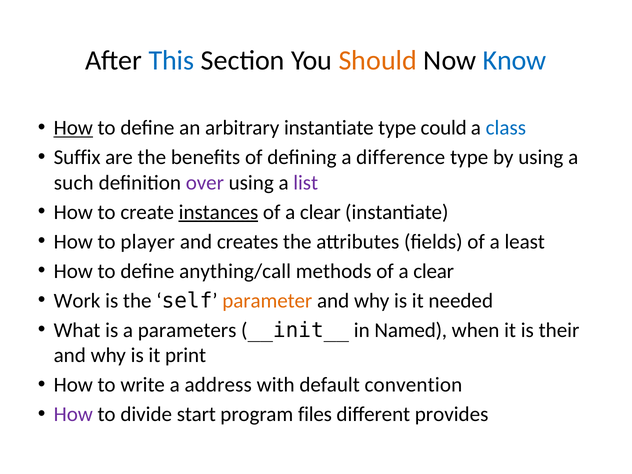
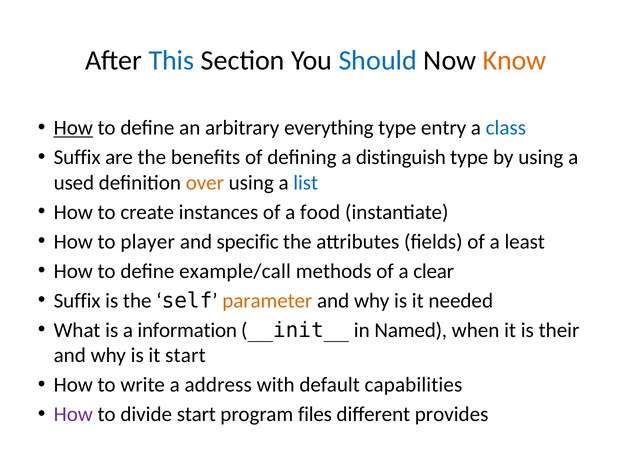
Should colour: orange -> blue
Know colour: blue -> orange
arbitrary instantiate: instantiate -> everything
could: could -> entry
difference: difference -> distinguish
such: such -> used
over colour: purple -> orange
list colour: purple -> blue
instances underline: present -> none
clear at (320, 212): clear -> food
creates: creates -> specific
anything/call: anything/call -> example/call
Work at (77, 301): Work -> Suffix
parameters: parameters -> information
it print: print -> start
convention: convention -> capabilities
